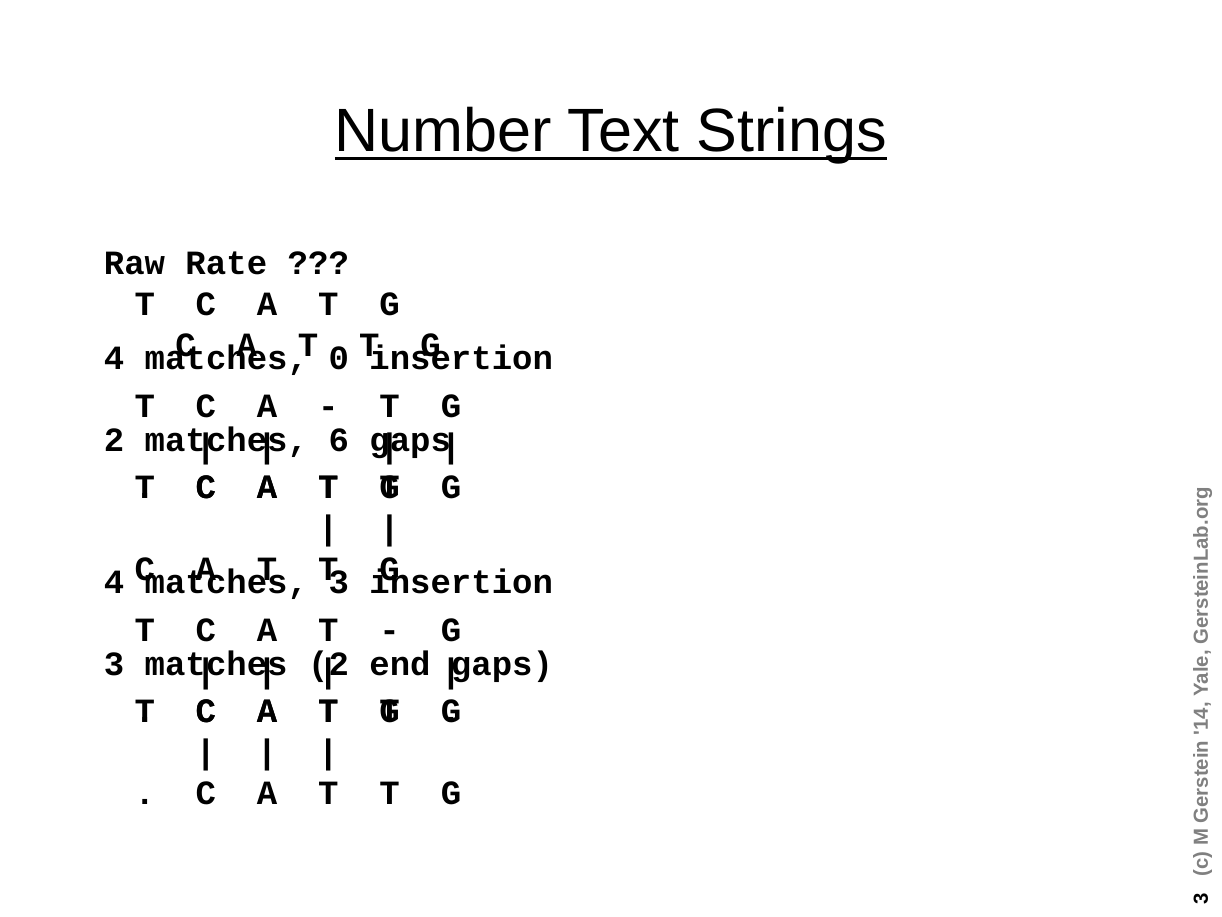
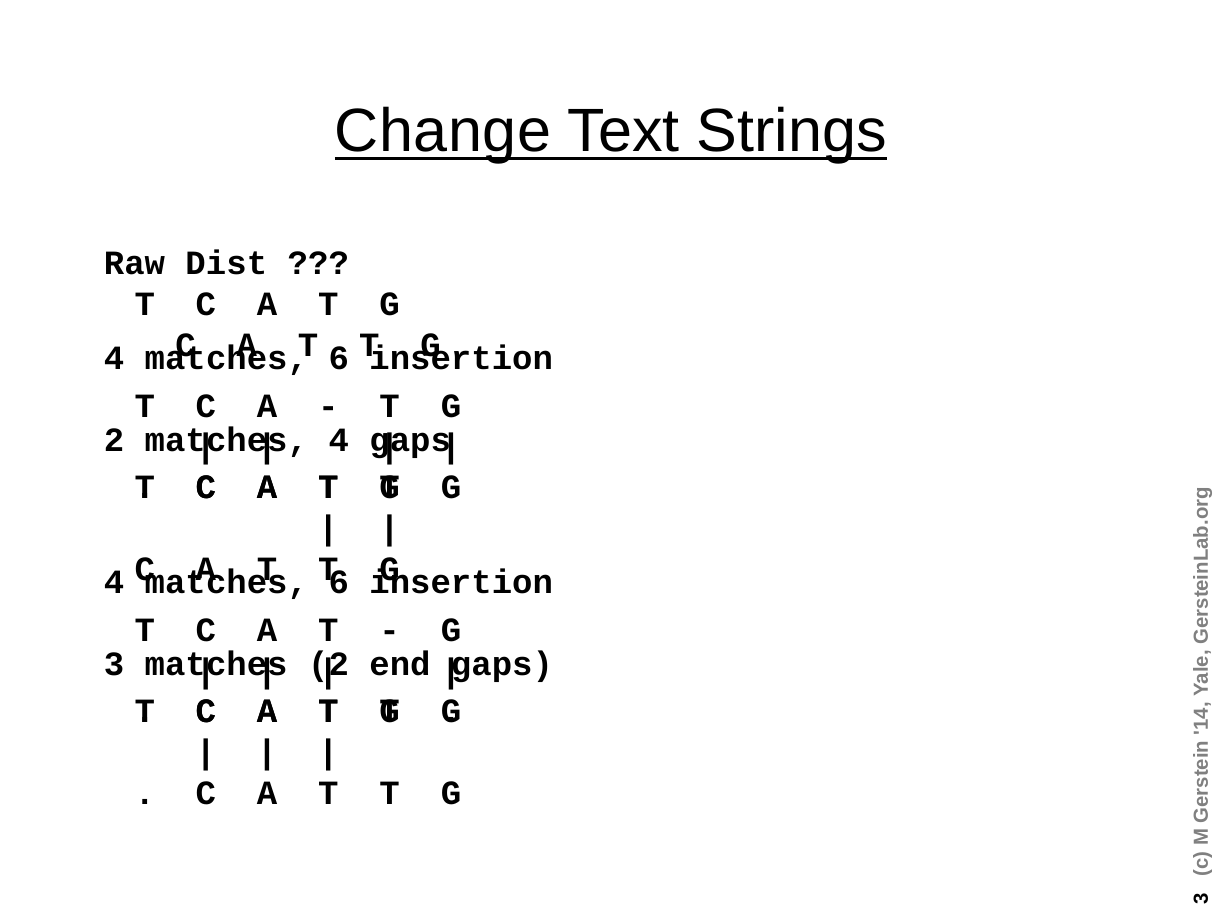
Number: Number -> Change
Rate: Rate -> Dist
0 at (339, 358): 0 -> 6
6 at (339, 440): 6 -> 4
3 at (339, 582): 3 -> 6
